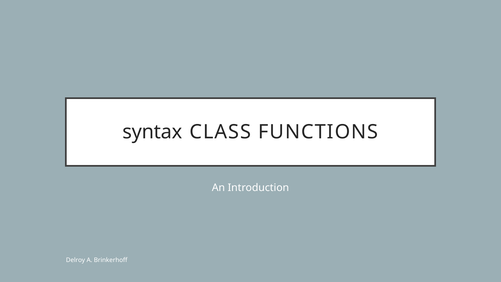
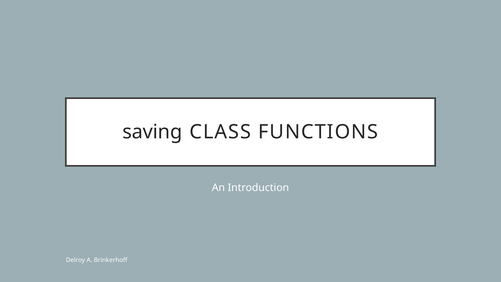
syntax: syntax -> saving
